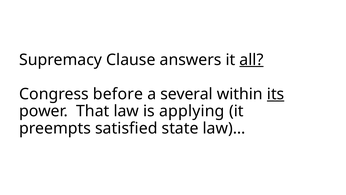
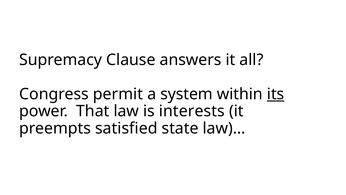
all underline: present -> none
before: before -> permit
several: several -> system
applying: applying -> interests
